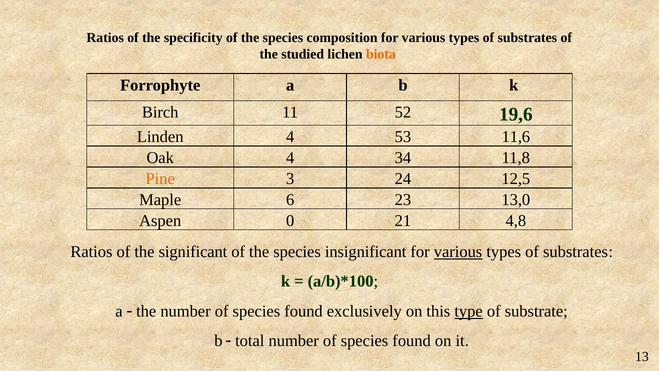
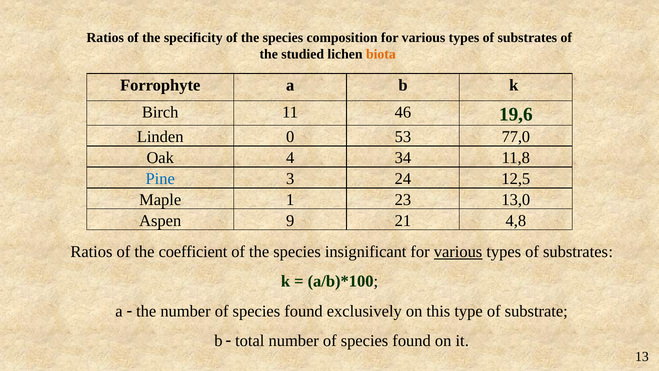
52: 52 -> 46
Linden 4: 4 -> 0
11,6: 11,6 -> 77,0
Pine colour: orange -> blue
6: 6 -> 1
0: 0 -> 9
significant: significant -> coefficient
type underline: present -> none
